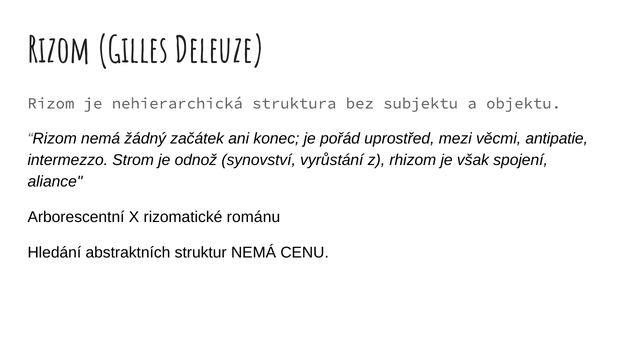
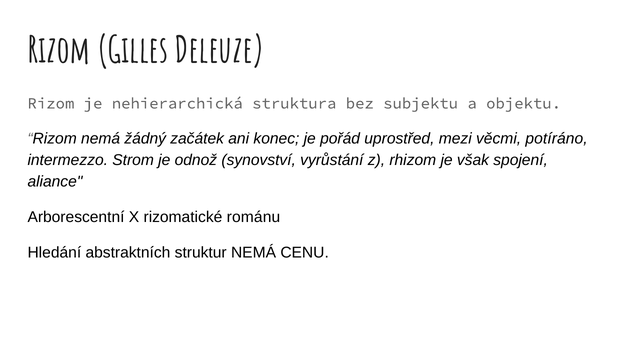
antipatie: antipatie -> potíráno
